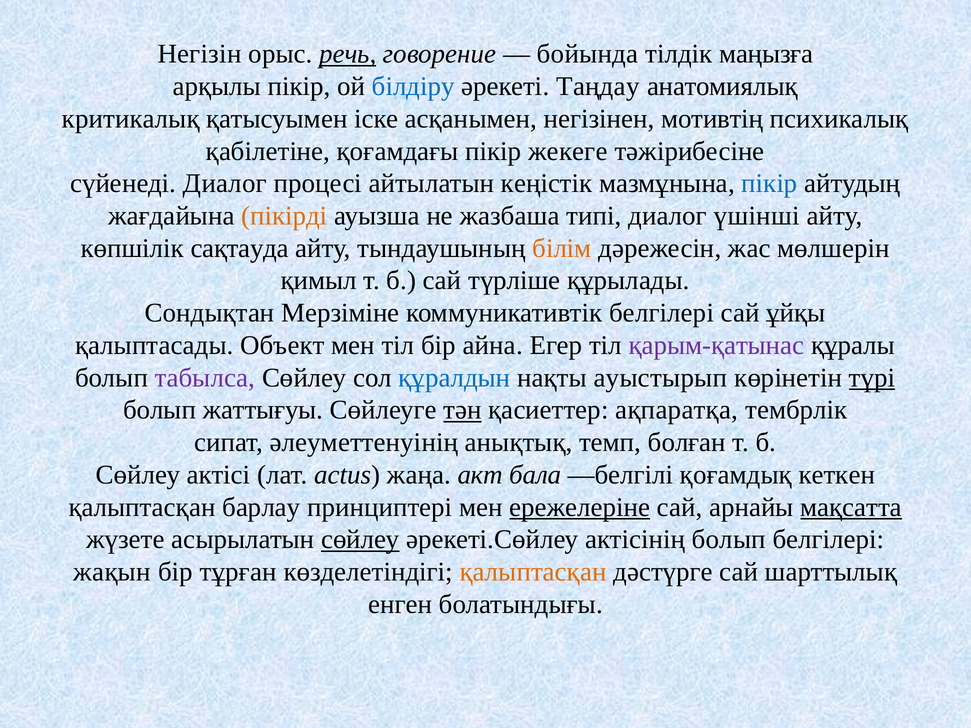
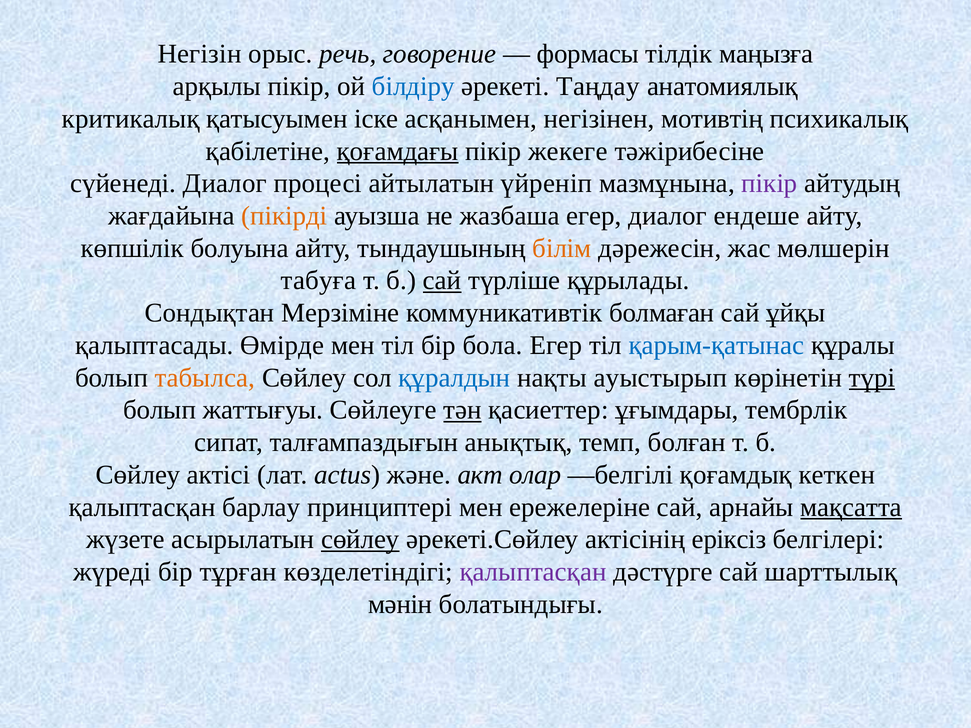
речь underline: present -> none
бойында: бойында -> формасы
қоғамдағы underline: none -> present
кеңістік: кеңістік -> үйреніп
пікір at (769, 184) colour: blue -> purple
жазбаша типі: типі -> егер
үшінші: үшінші -> ендеше
сақтауда: сақтауда -> болуына
қимыл: қимыл -> табуға
сай at (442, 281) underline: none -> present
коммуникативтік белгілері: белгілері -> болмаған
Объект: Объект -> Өмірде
айна: айна -> бола
қарым-қатынас colour: purple -> blue
табылса colour: purple -> orange
ақпаратқа: ақпаратқа -> ұғымдары
әлеуметтенуінің: әлеуметтенуінің -> талғампаздығын
жаңа: жаңа -> және
бала: бала -> олар
ережелеріне underline: present -> none
актісінің болып: болып -> еріксіз
жақын: жақын -> жүреді
қалыптасқан at (533, 572) colour: orange -> purple
енген: енген -> мәнін
